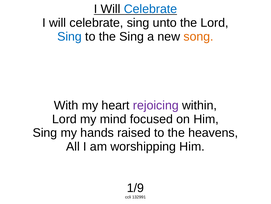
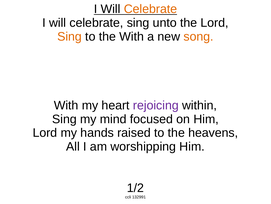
Celebrate at (150, 9) colour: blue -> orange
Sing at (70, 36) colour: blue -> orange
the Sing: Sing -> With
Lord at (64, 119): Lord -> Sing
Sing at (45, 132): Sing -> Lord
1/9: 1/9 -> 1/2
